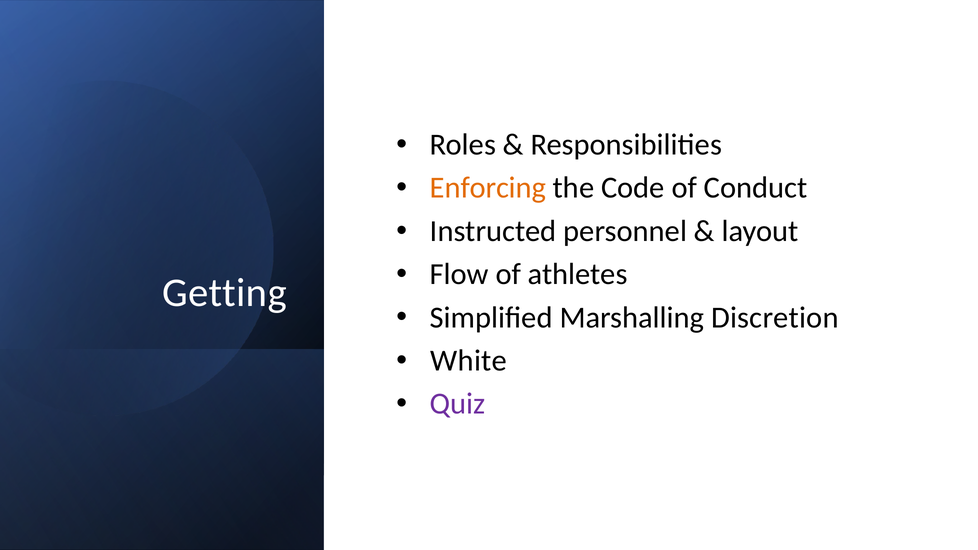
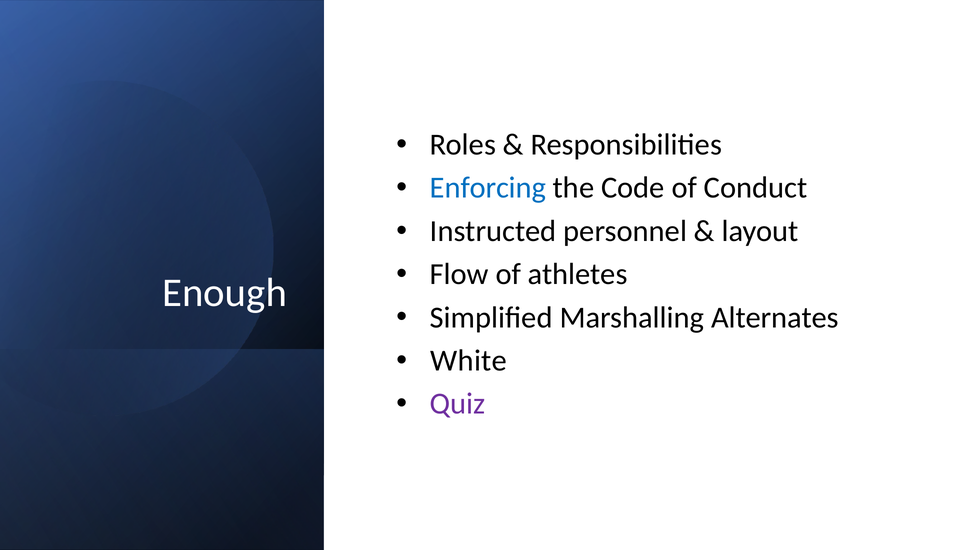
Enforcing colour: orange -> blue
Getting: Getting -> Enough
Discretion: Discretion -> Alternates
